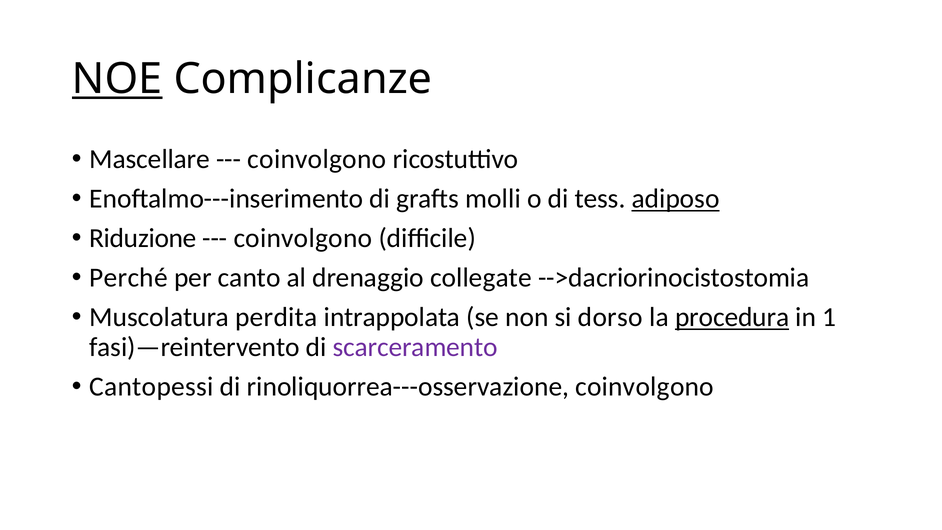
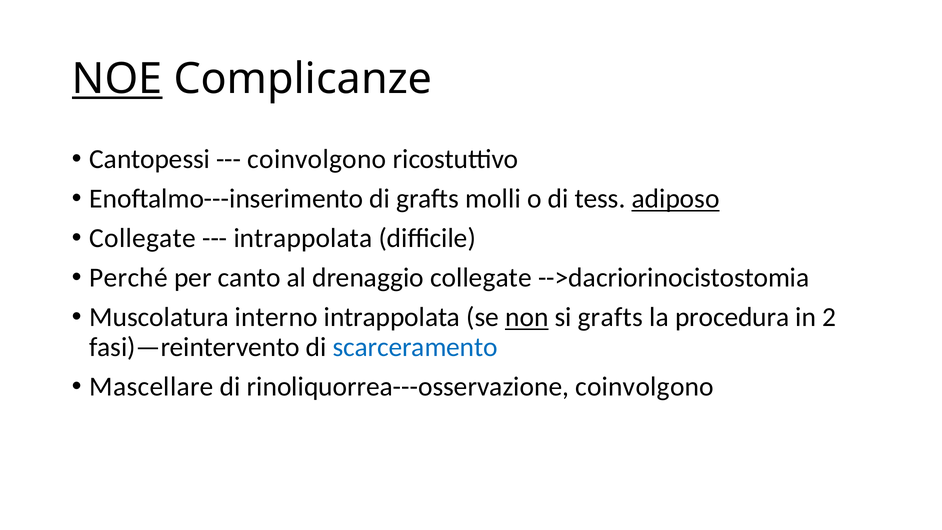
Mascellare: Mascellare -> Cantopessi
Riduzione at (143, 238): Riduzione -> Collegate
coinvolgono at (303, 238): coinvolgono -> intrappolata
perdita: perdita -> interno
non underline: none -> present
si dorso: dorso -> grafts
procedura underline: present -> none
1: 1 -> 2
scarceramento colour: purple -> blue
Cantopessi: Cantopessi -> Mascellare
